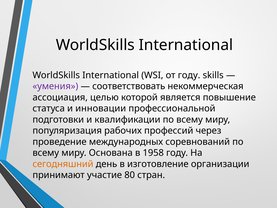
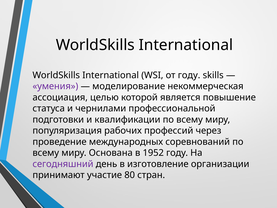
соответствовать: соответствовать -> моделирование
инновации: инновации -> чернилами
1958: 1958 -> 1952
сегодняшний colour: orange -> purple
